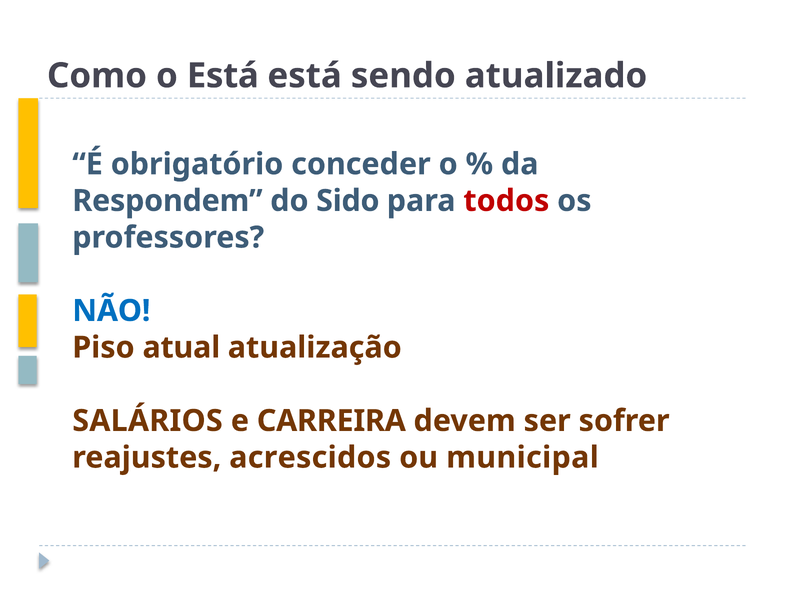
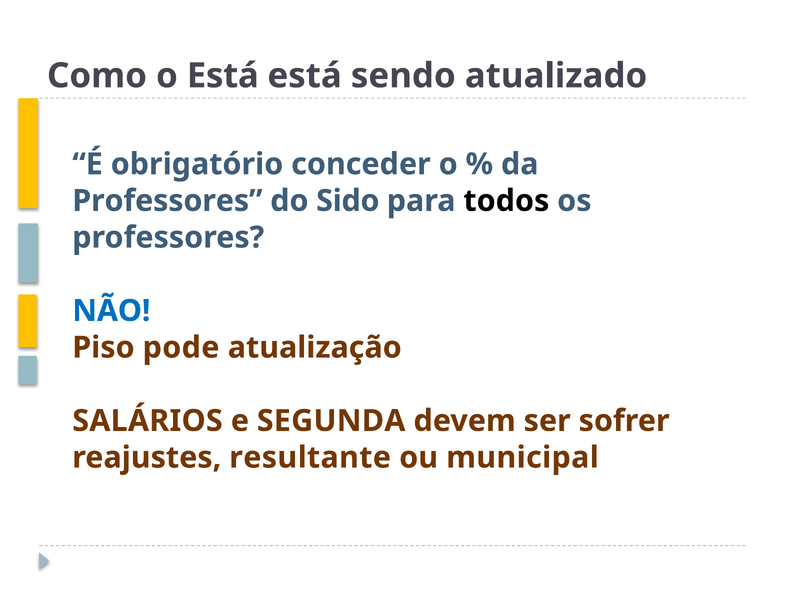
Respondem at (167, 201): Respondem -> Professores
todos colour: red -> black
atual: atual -> pode
CARREIRA: CARREIRA -> SEGUNDA
acrescidos: acrescidos -> resultante
